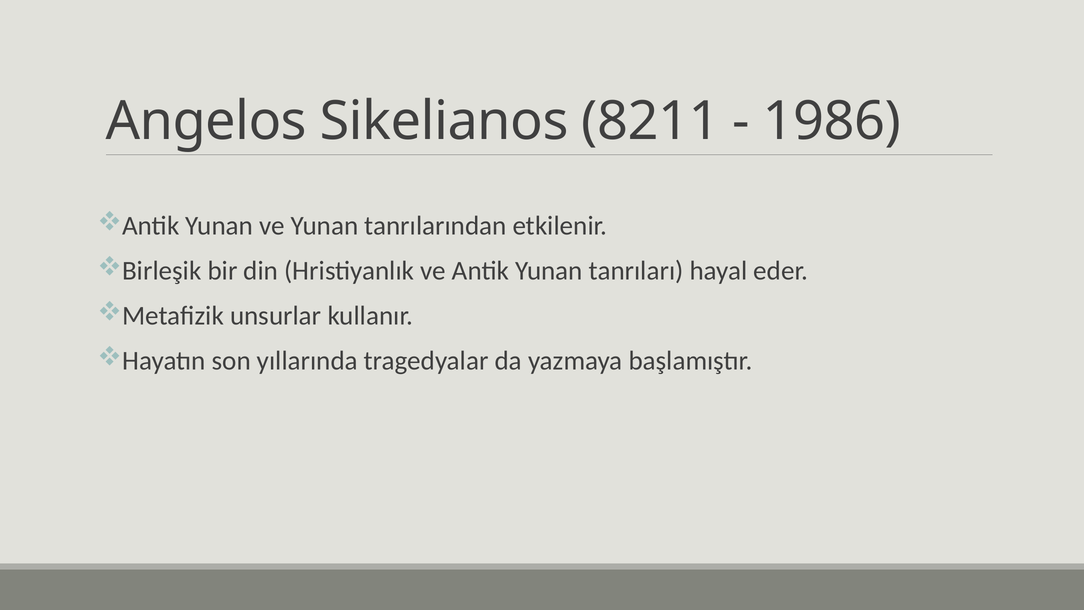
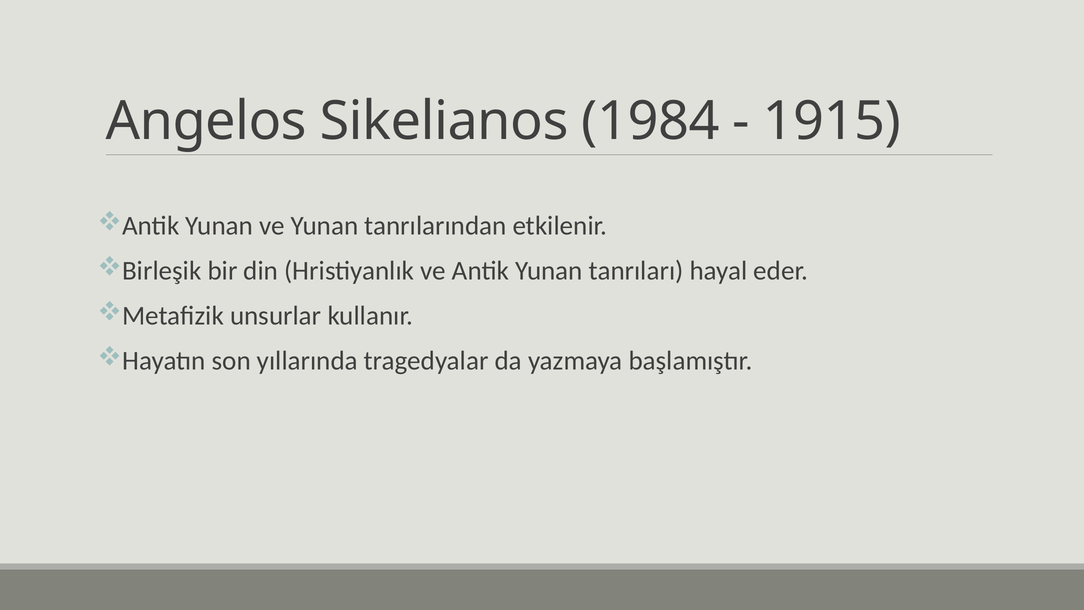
8211: 8211 -> 1984
1986: 1986 -> 1915
